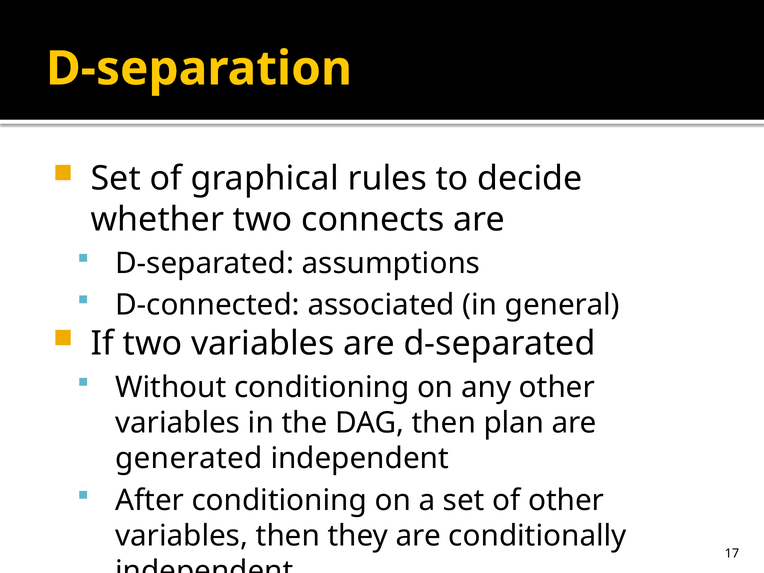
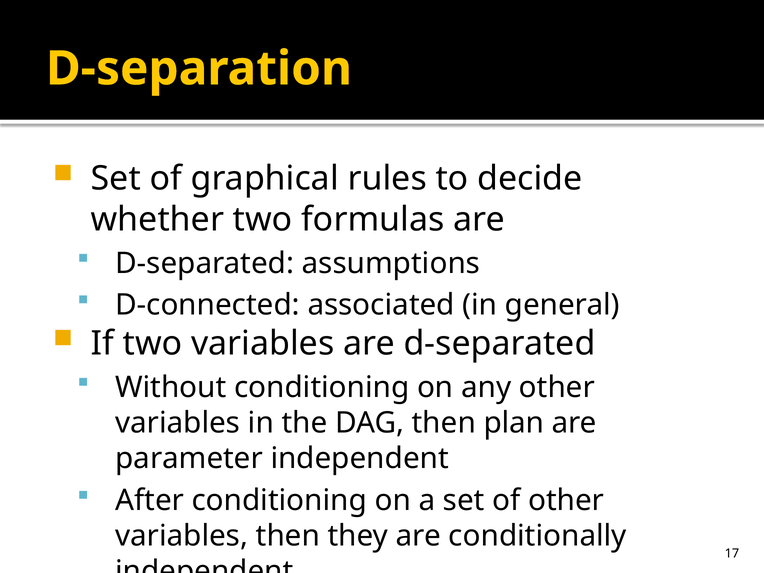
connects: connects -> formulas
generated: generated -> parameter
